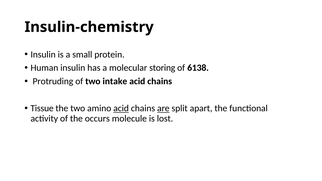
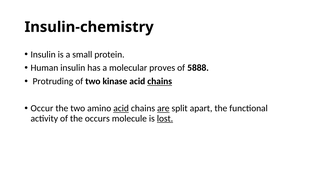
storing: storing -> proves
6138: 6138 -> 5888
intake: intake -> kinase
chains at (160, 81) underline: none -> present
Tissue: Tissue -> Occur
lost underline: none -> present
